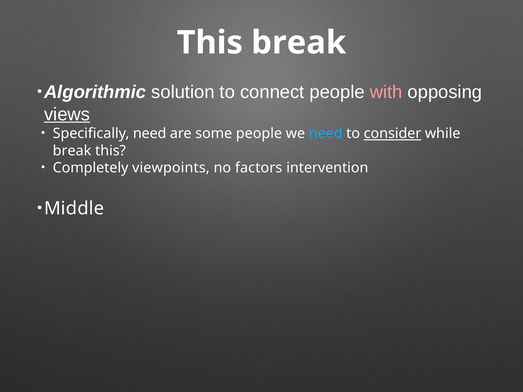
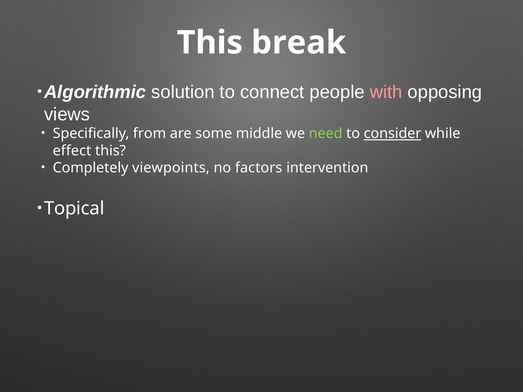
views underline: present -> none
Specifically need: need -> from
some people: people -> middle
need at (326, 134) colour: light blue -> light green
break at (72, 151): break -> effect
Middle: Middle -> Topical
